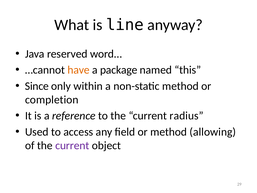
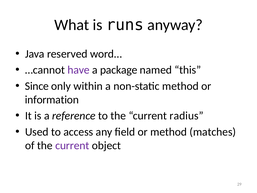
line: line -> runs
have colour: orange -> purple
completion: completion -> information
allowing: allowing -> matches
